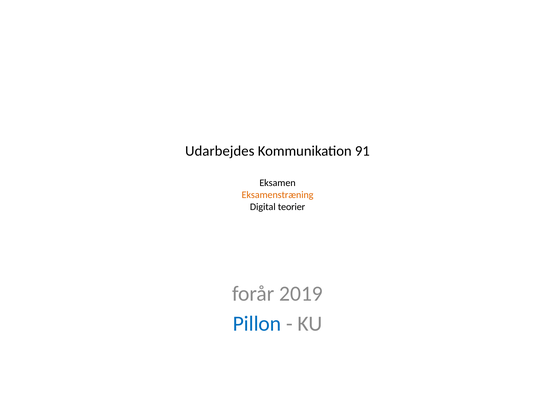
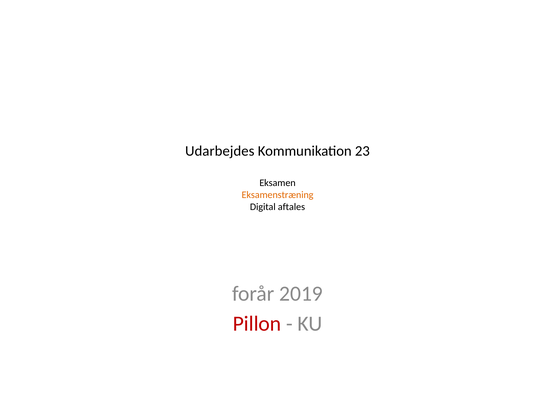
91: 91 -> 23
teorier: teorier -> aftales
Pillon colour: blue -> red
